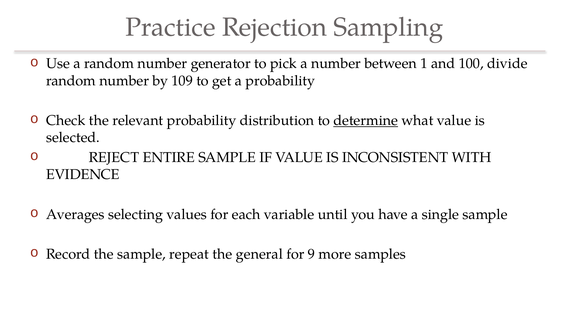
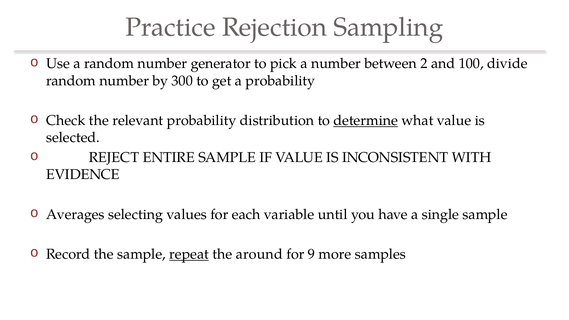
1: 1 -> 2
109: 109 -> 300
repeat underline: none -> present
general: general -> around
